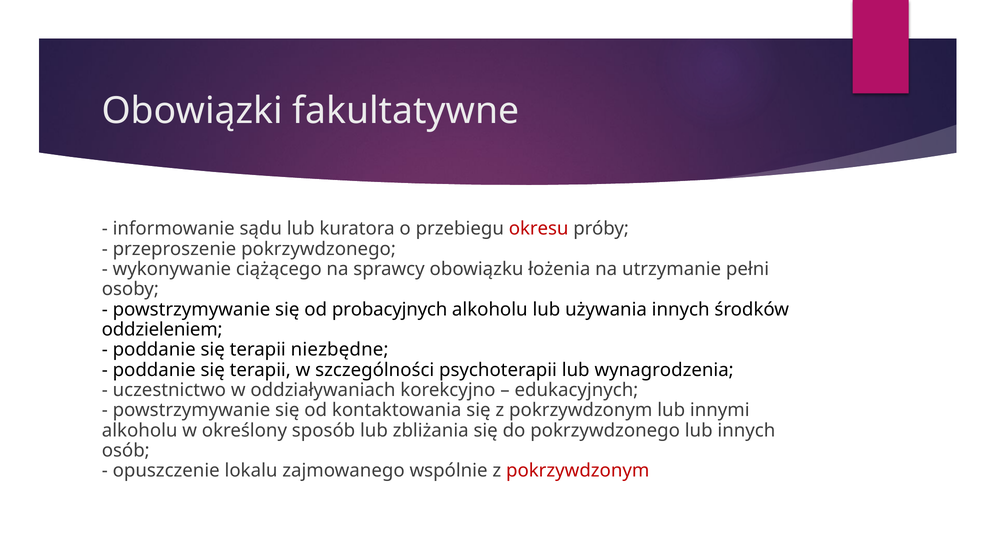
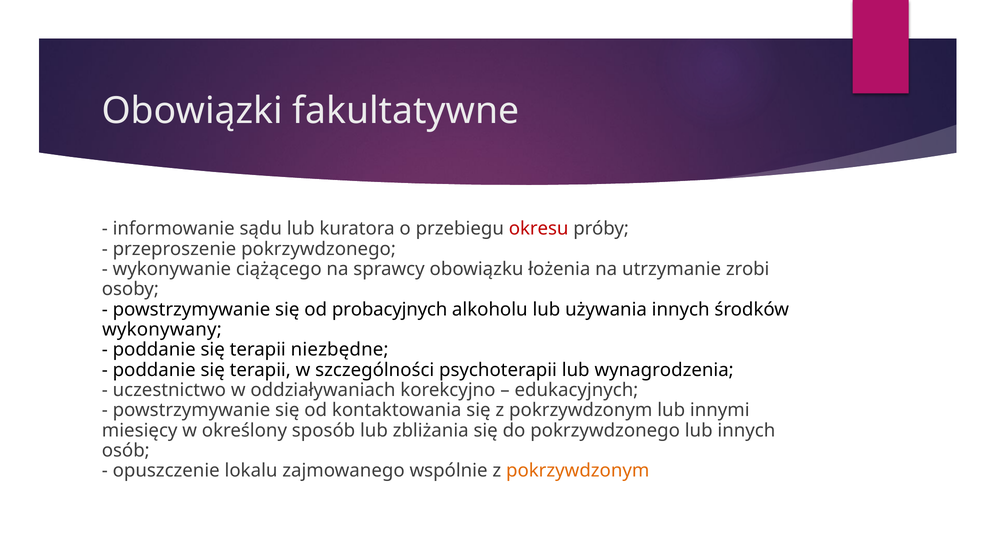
pełni: pełni -> zrobi
oddzieleniem: oddzieleniem -> wykonywany
alkoholu at (140, 431): alkoholu -> miesięcy
pokrzywdzonym at (578, 471) colour: red -> orange
